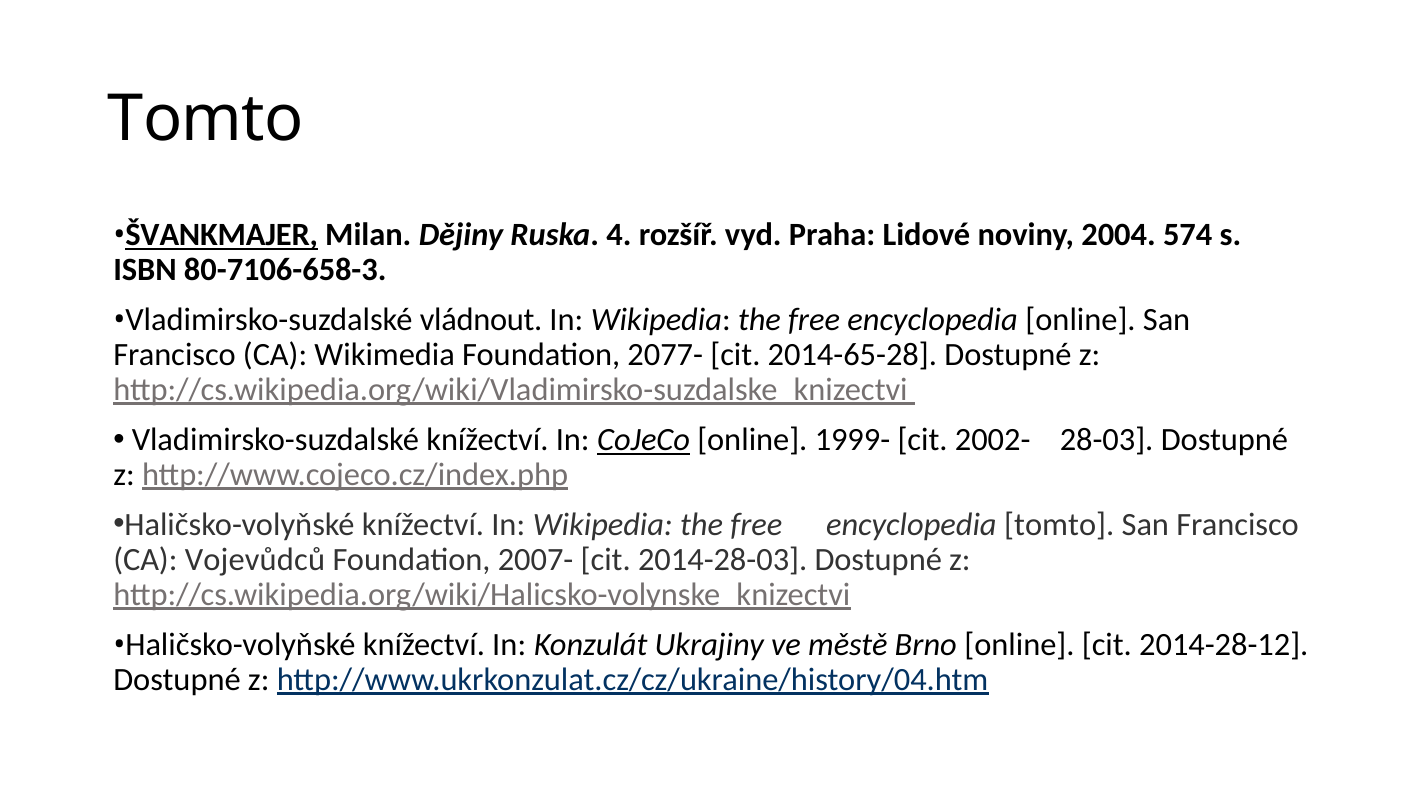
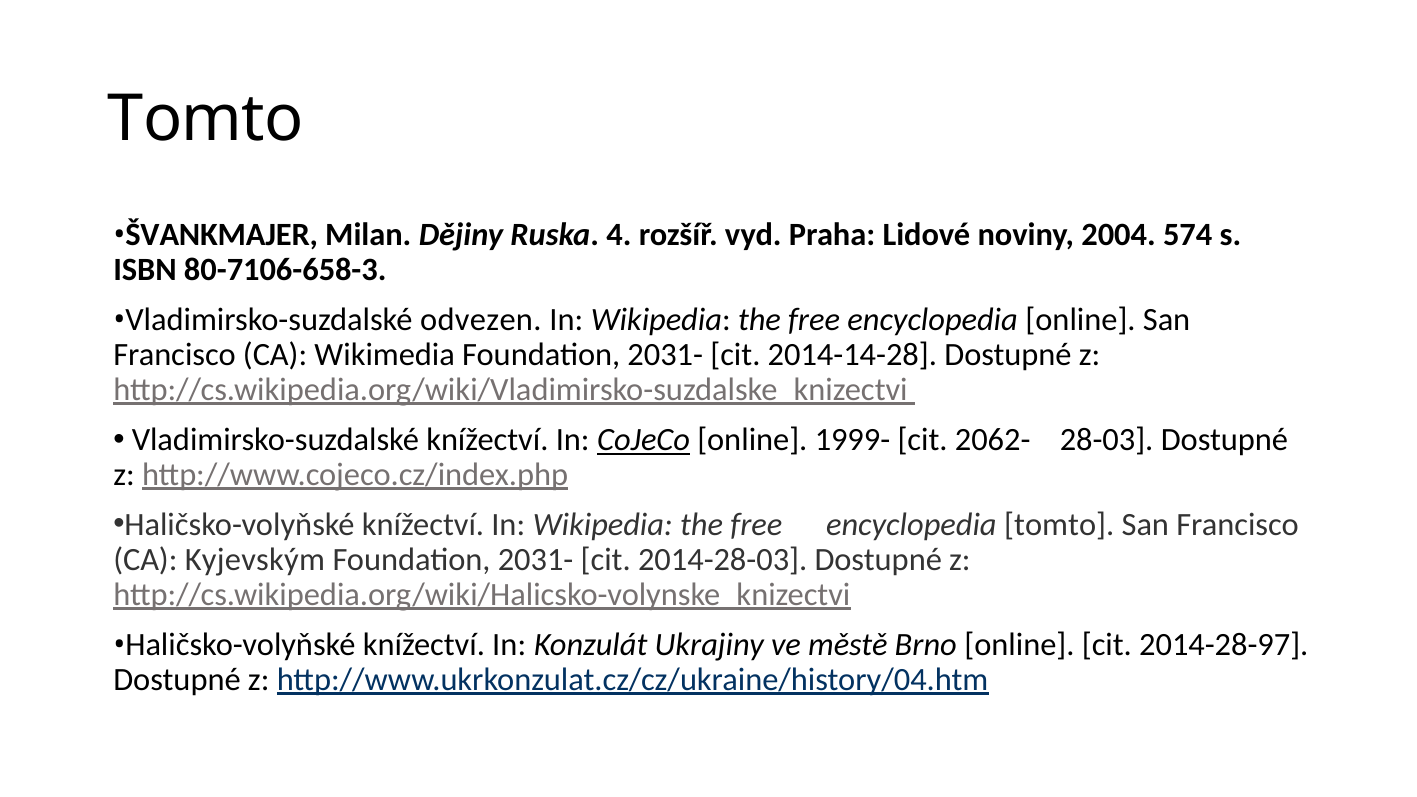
ŠVANKMAJER underline: present -> none
vládnout: vládnout -> odvezen
Wikimedia Foundation 2077-: 2077- -> 2031-
2014-65-28: 2014-65-28 -> 2014-14-28
2002-: 2002- -> 2062-
Vojevůdců: Vojevůdců -> Kyjevským
2007- at (536, 560): 2007- -> 2031-
2014-28-12: 2014-28-12 -> 2014-28-97
